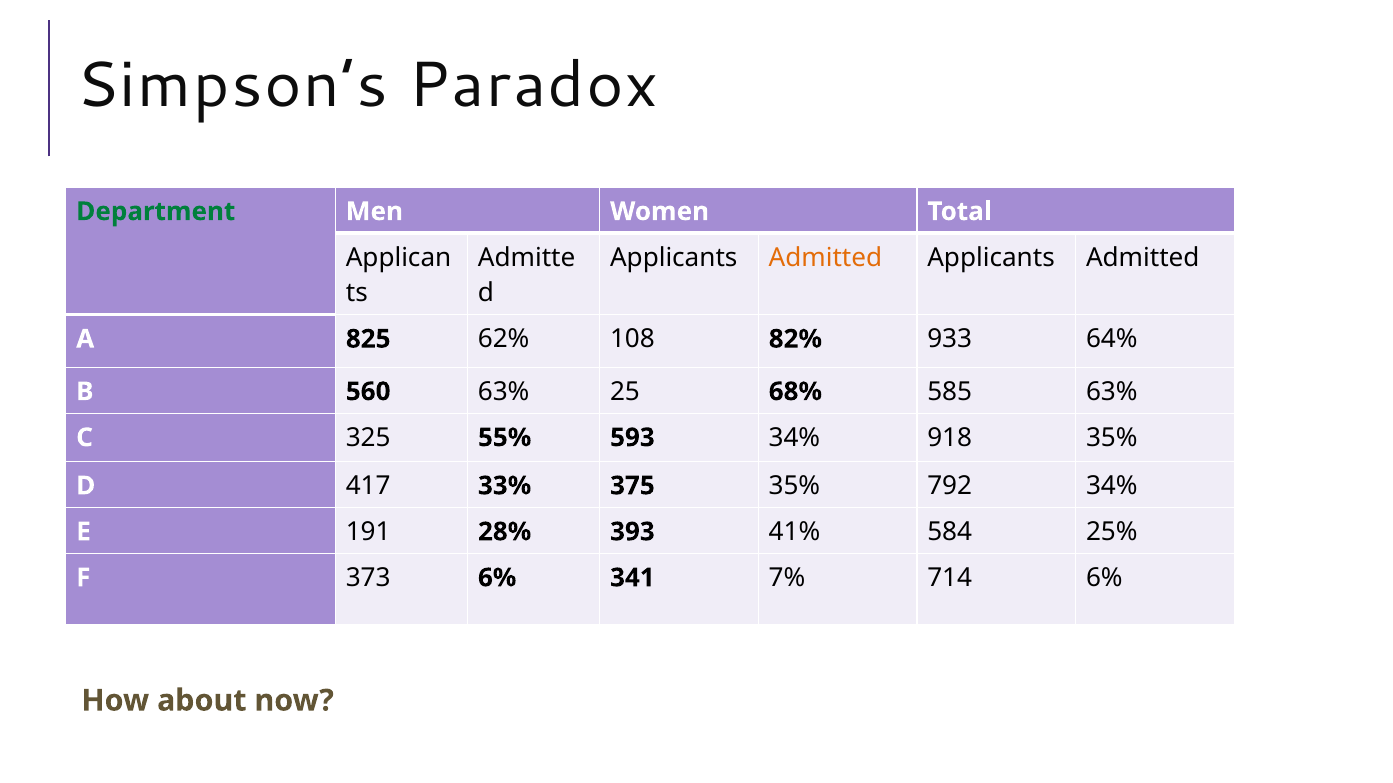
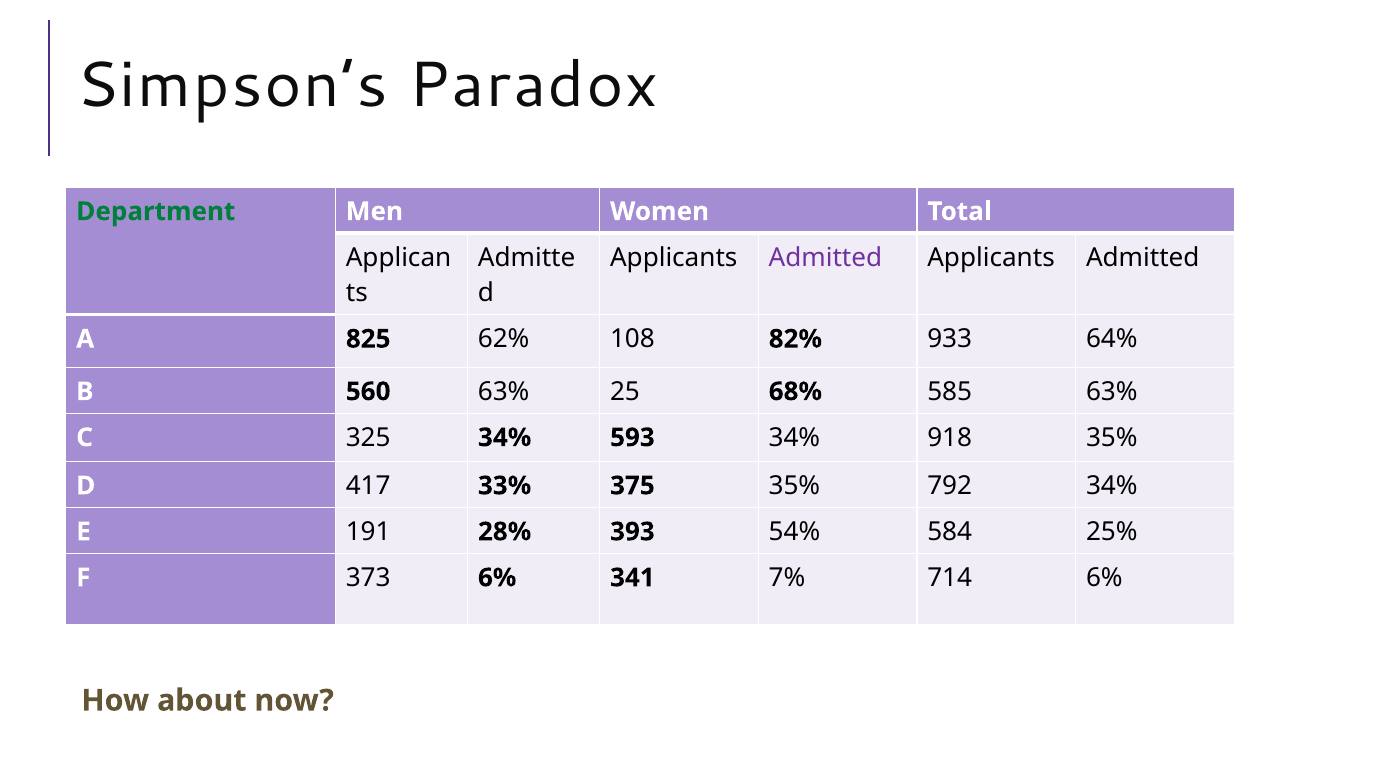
Admitted at (825, 258) colour: orange -> purple
325 55%: 55% -> 34%
41%: 41% -> 54%
